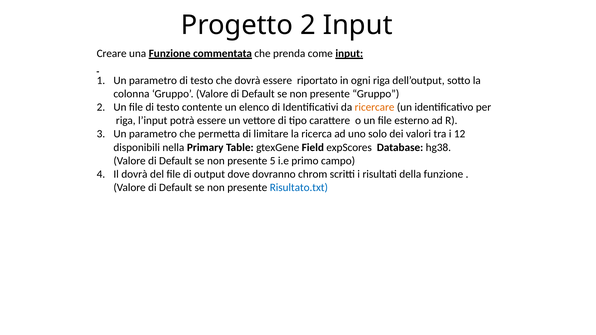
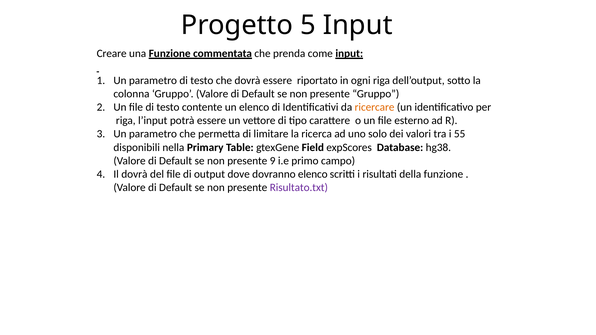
Progetto 2: 2 -> 5
12: 12 -> 55
5: 5 -> 9
dovranno chrom: chrom -> elenco
Risultato.txt colour: blue -> purple
